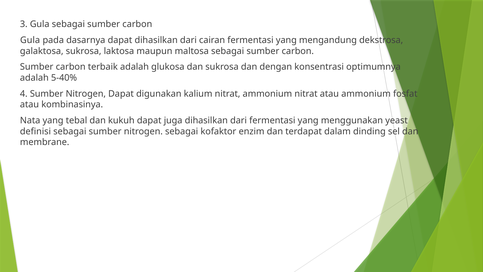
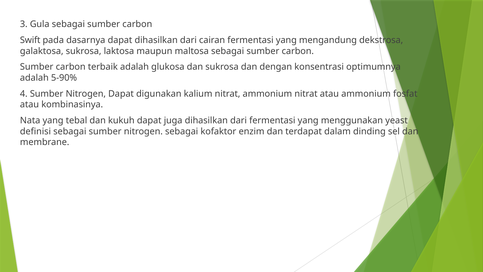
Gula at (30, 40): Gula -> Swift
5-40%: 5-40% -> 5-90%
